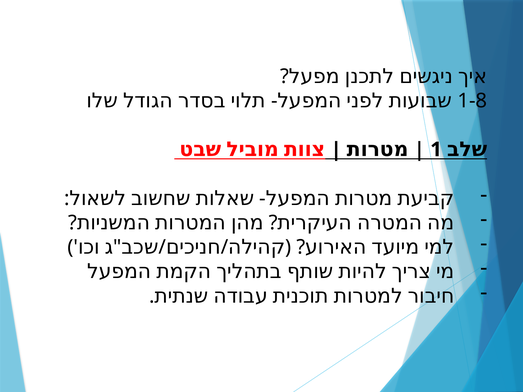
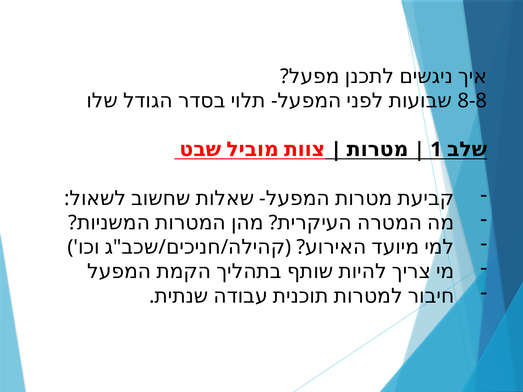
1-8: 1-8 -> 8-8
